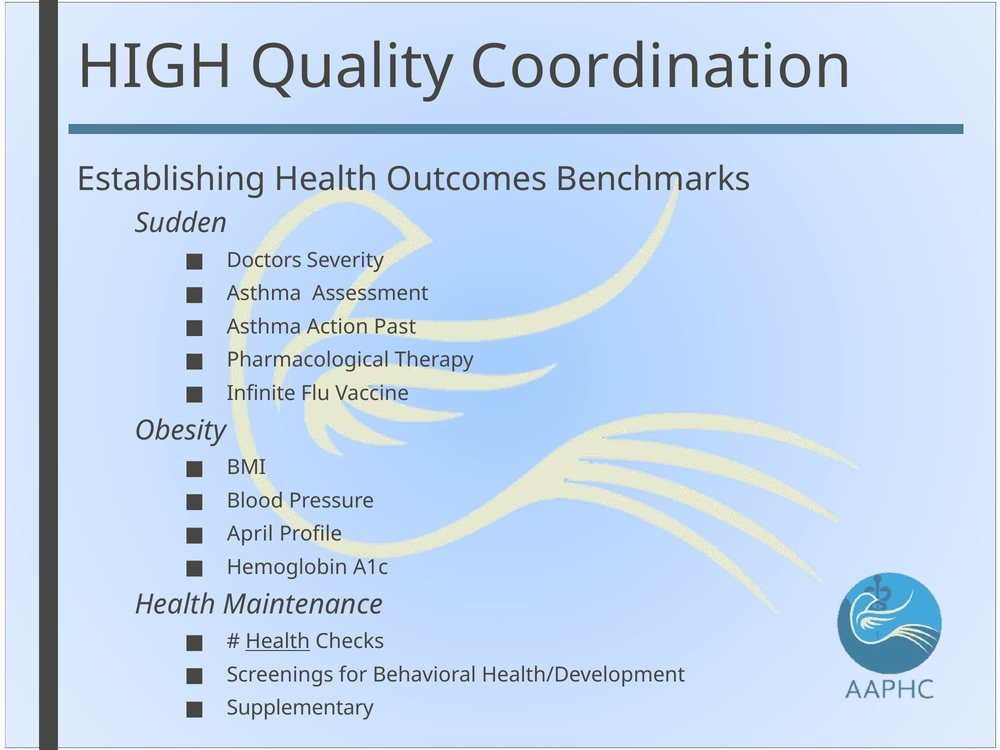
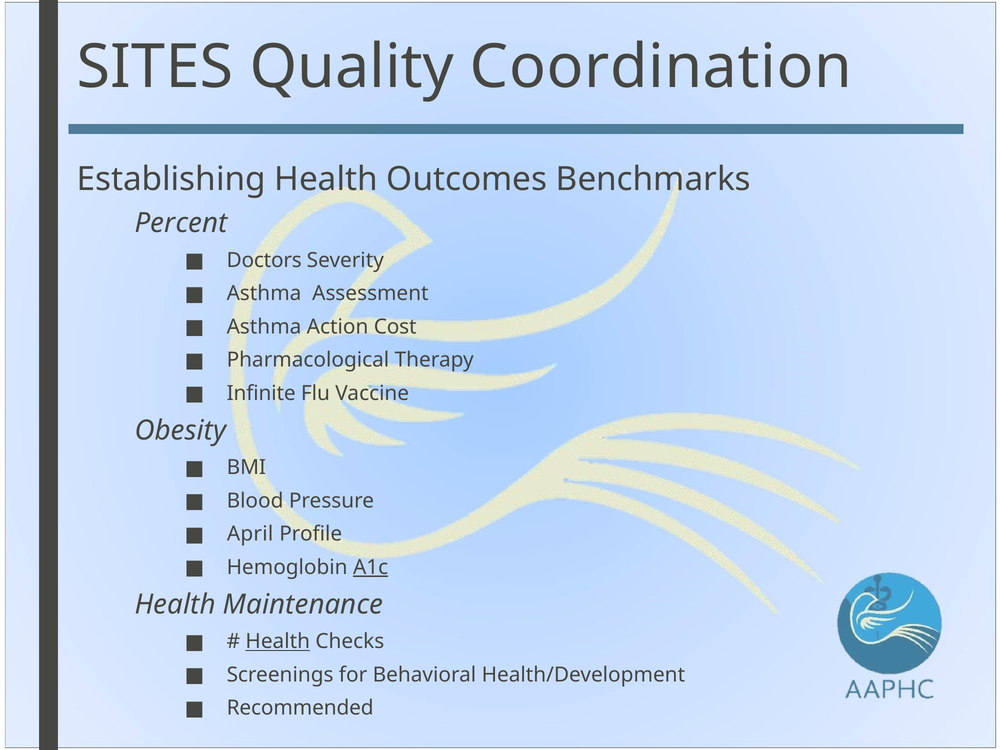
HIGH: HIGH -> SITES
Sudden: Sudden -> Percent
Past: Past -> Cost
A1c underline: none -> present
Supplementary: Supplementary -> Recommended
